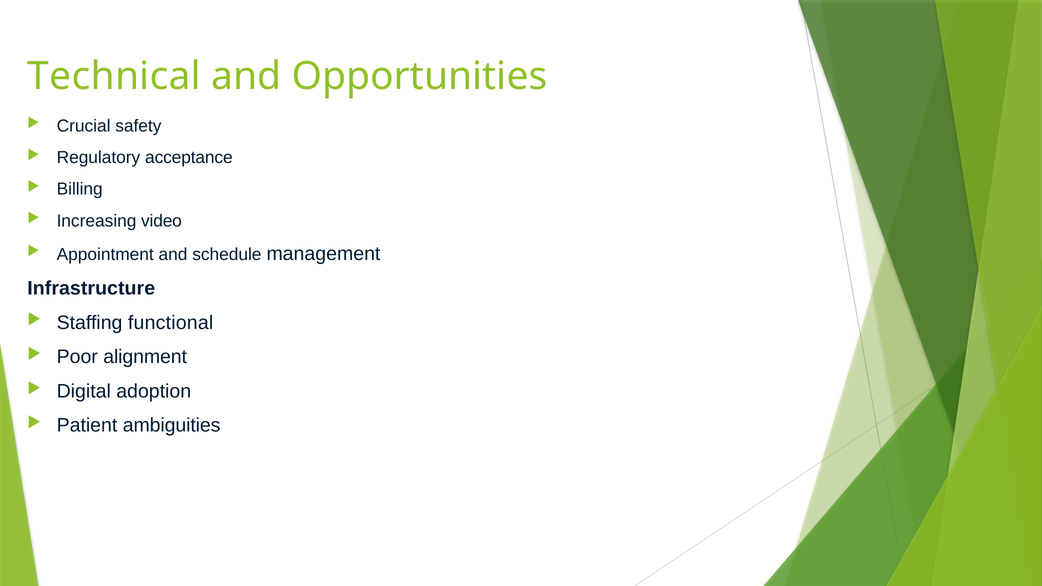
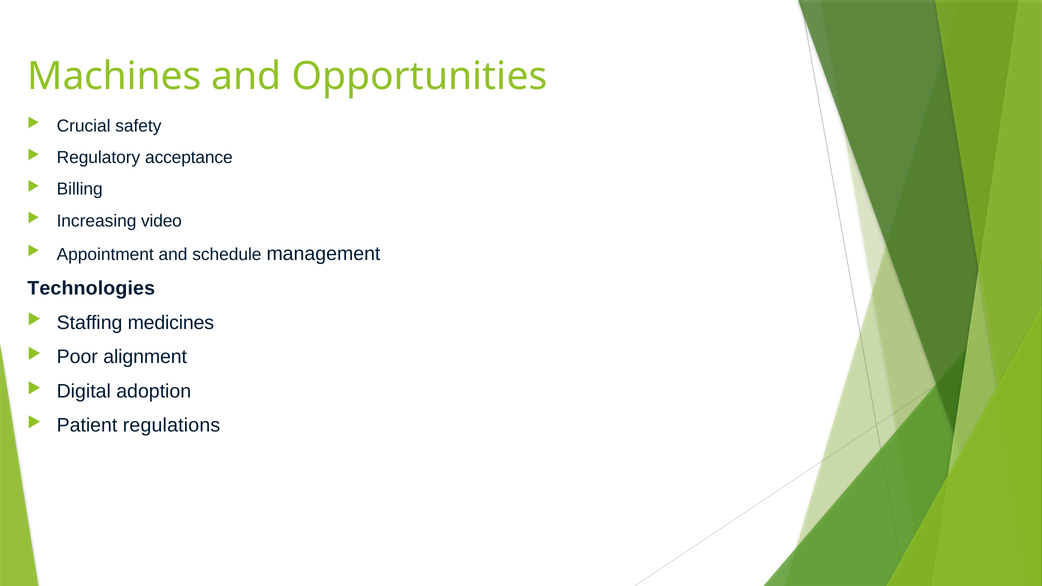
Technical: Technical -> Machines
Infrastructure: Infrastructure -> Technologies
functional: functional -> medicines
ambiguities: ambiguities -> regulations
